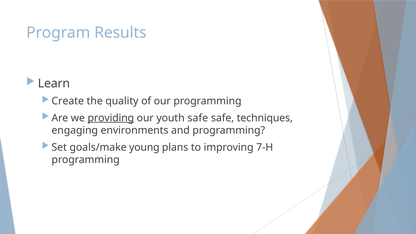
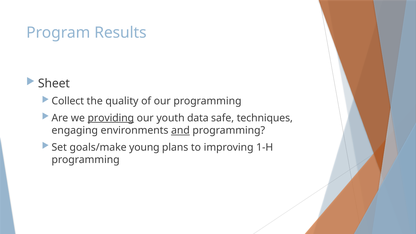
Learn: Learn -> Sheet
Create: Create -> Collect
youth safe: safe -> data
and underline: none -> present
7-H: 7-H -> 1-H
